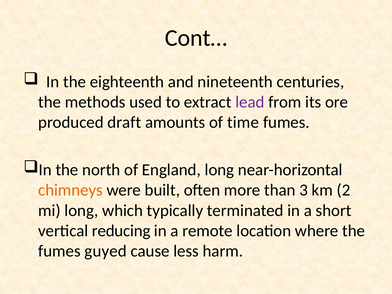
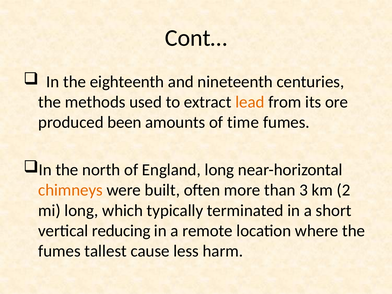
lead colour: purple -> orange
draft: draft -> been
guyed: guyed -> tallest
